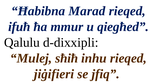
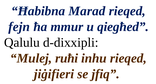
ifuħ: ifuħ -> fejn
sħiħ: sħiħ -> ruħi
